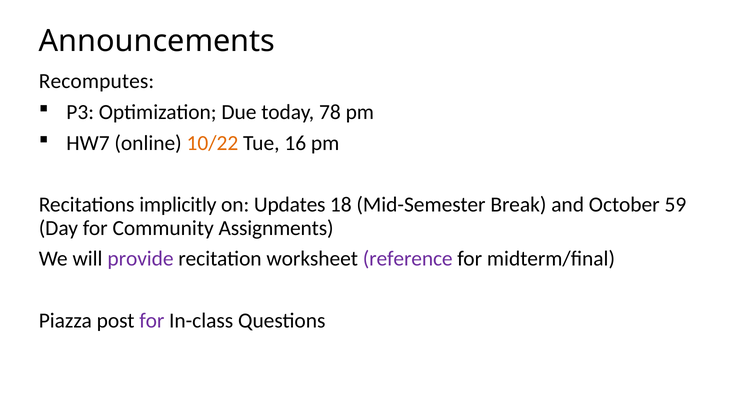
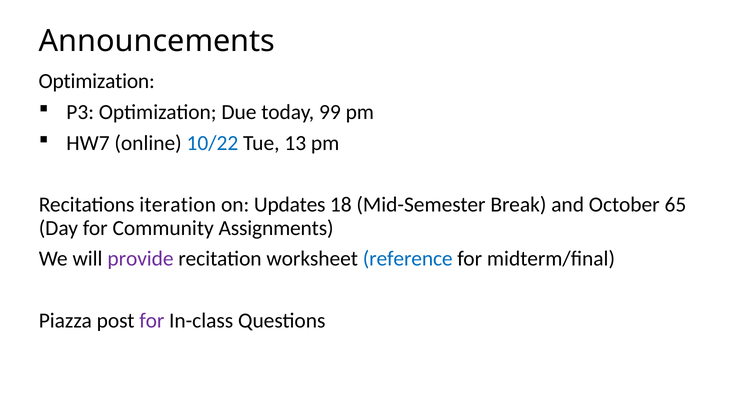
Recomputes at (96, 81): Recomputes -> Optimization
78: 78 -> 99
10/22 colour: orange -> blue
16: 16 -> 13
implicitly: implicitly -> iteration
59: 59 -> 65
reference colour: purple -> blue
